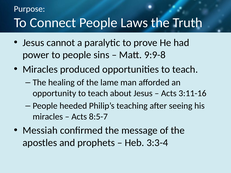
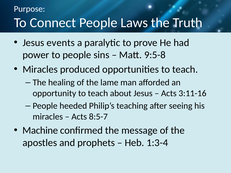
cannot: cannot -> events
9:9-8: 9:9-8 -> 9:5-8
Messiah: Messiah -> Machine
3:3-4: 3:3-4 -> 1:3-4
